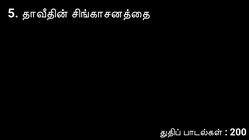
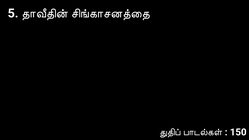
200: 200 -> 150
